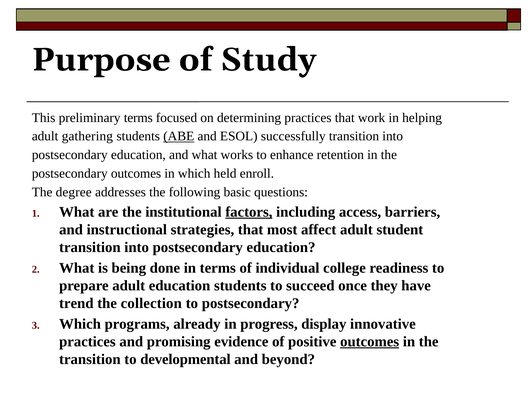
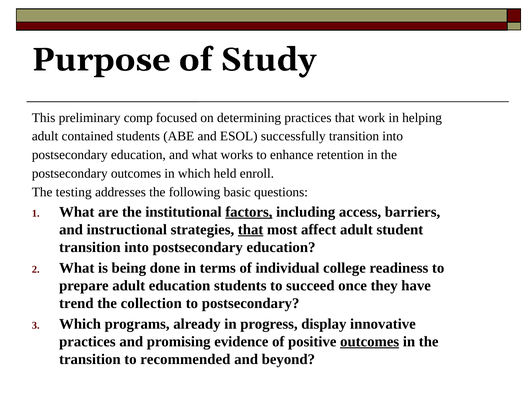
preliminary terms: terms -> comp
gathering: gathering -> contained
ABE underline: present -> none
degree: degree -> testing
that at (251, 230) underline: none -> present
developmental: developmental -> recommended
